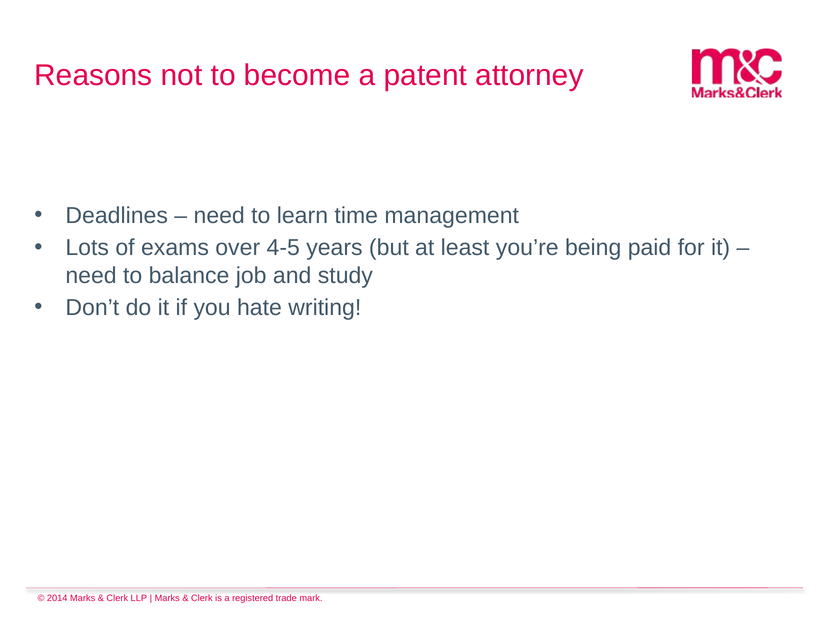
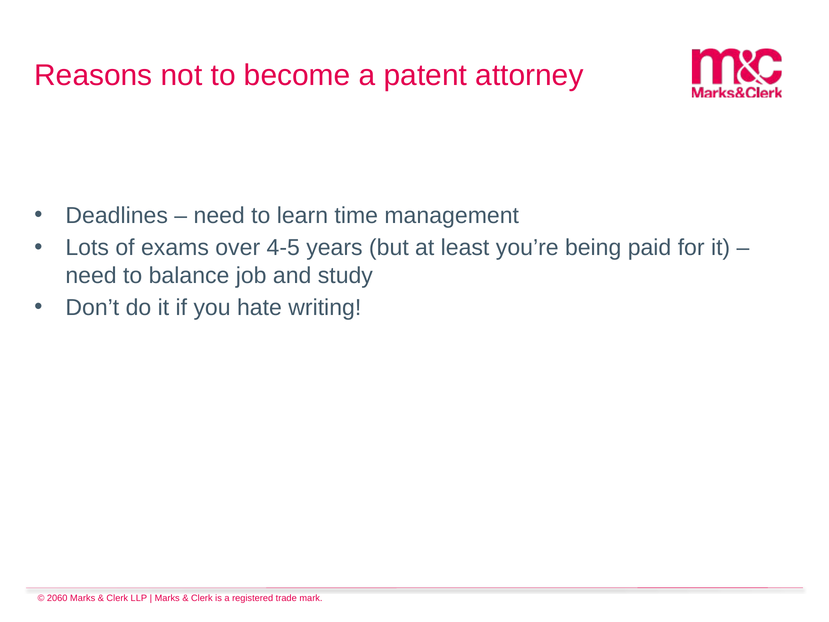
2014: 2014 -> 2060
